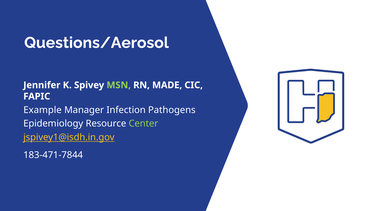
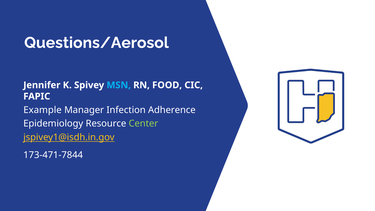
MSN colour: light green -> light blue
MADE: MADE -> FOOD
Pathogens: Pathogens -> Adherence
183-471-7844: 183-471-7844 -> 173-471-7844
